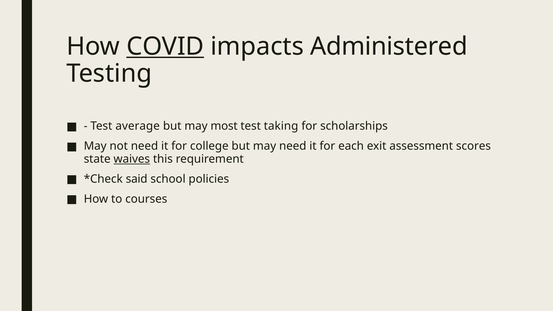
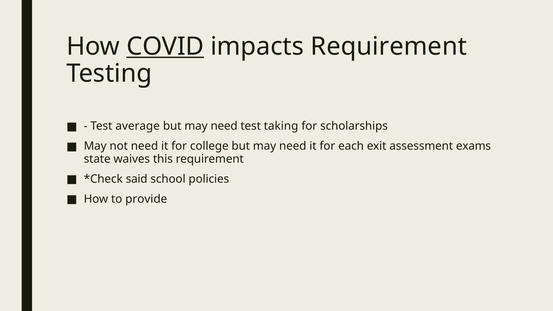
impacts Administered: Administered -> Requirement
most at (224, 126): most -> need
scores: scores -> exams
waives underline: present -> none
courses: courses -> provide
